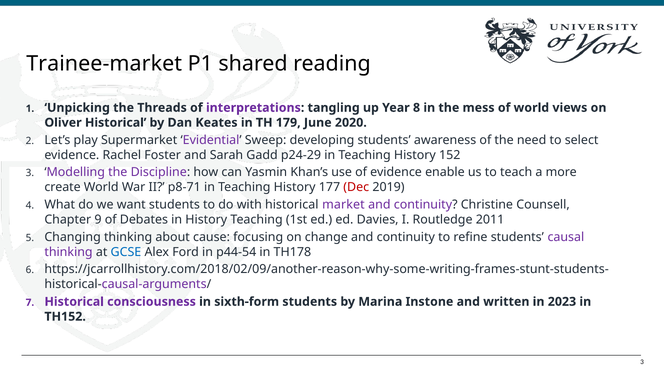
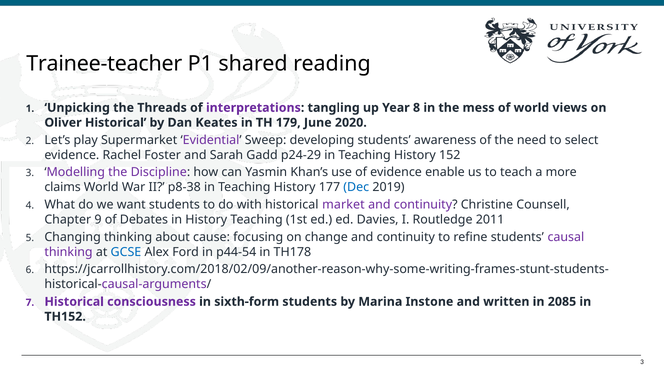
Trainee-market: Trainee-market -> Trainee-teacher
create: create -> claims
p8-71: p8-71 -> p8-38
Dec colour: red -> blue
2023: 2023 -> 2085
